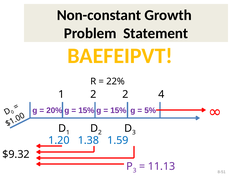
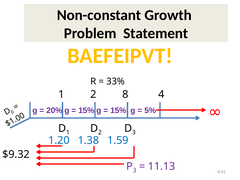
22%: 22% -> 33%
2 2: 2 -> 8
